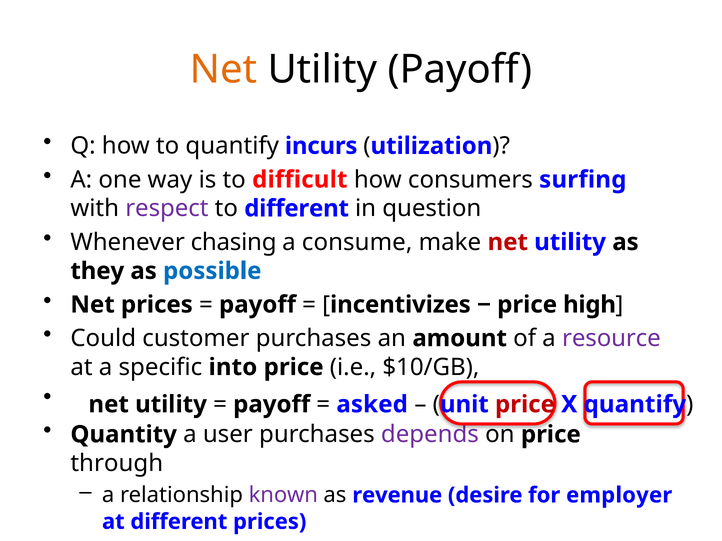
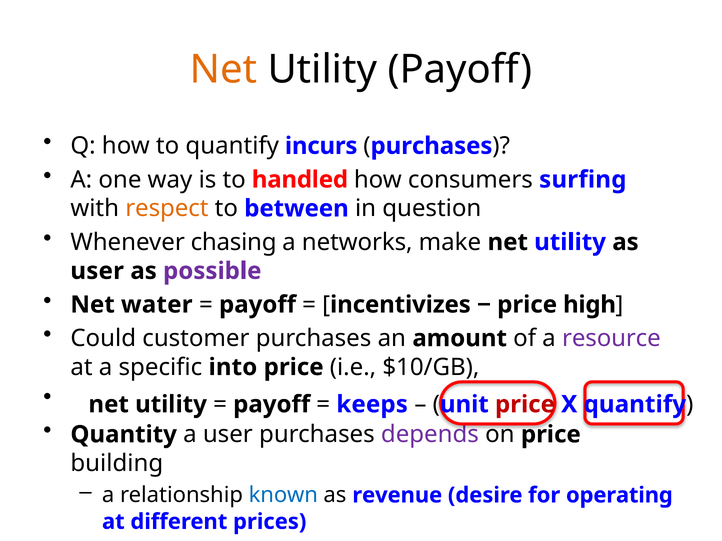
utilization at (431, 146): utilization -> purchases
difficult: difficult -> handled
respect colour: purple -> orange
to different: different -> between
consume: consume -> networks
net at (508, 242) colour: red -> black
they at (97, 271): they -> user
possible colour: blue -> purple
Net prices: prices -> water
asked: asked -> keeps
through: through -> building
known colour: purple -> blue
employer: employer -> operating
